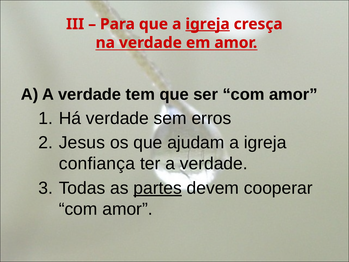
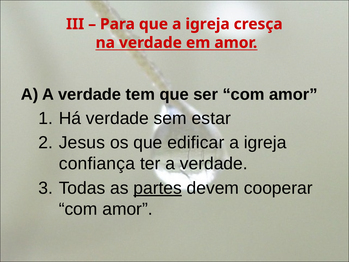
igreja at (208, 24) underline: present -> none
erros: erros -> estar
ajudam: ajudam -> edificar
